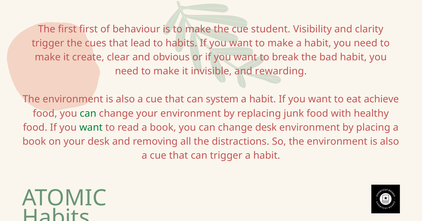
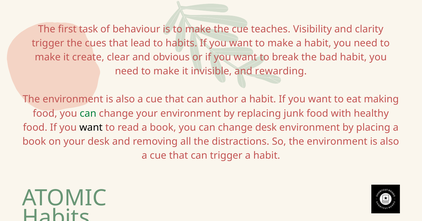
first first: first -> task
student: student -> teaches
system: system -> author
achieve: achieve -> making
want at (91, 128) colour: green -> black
